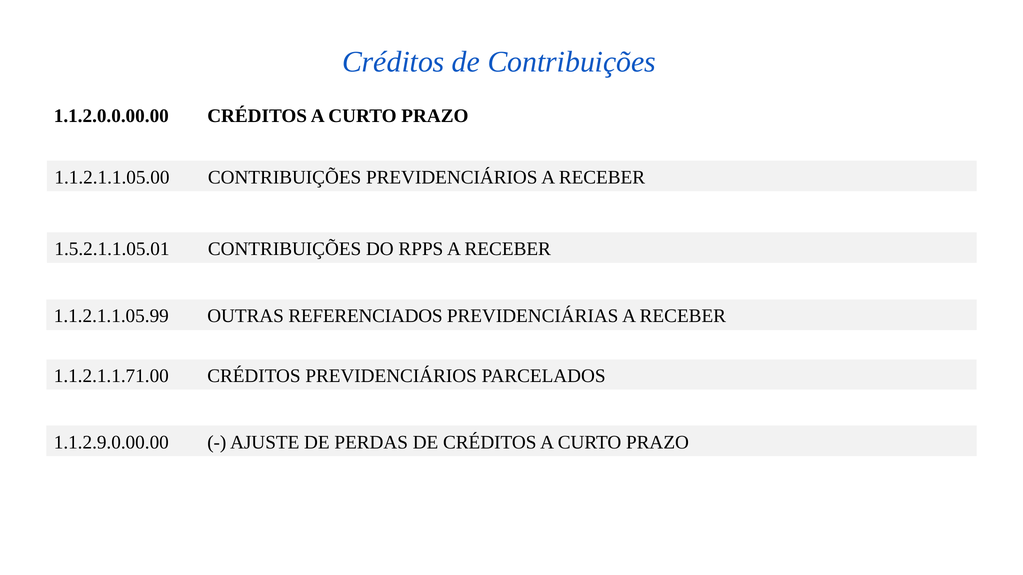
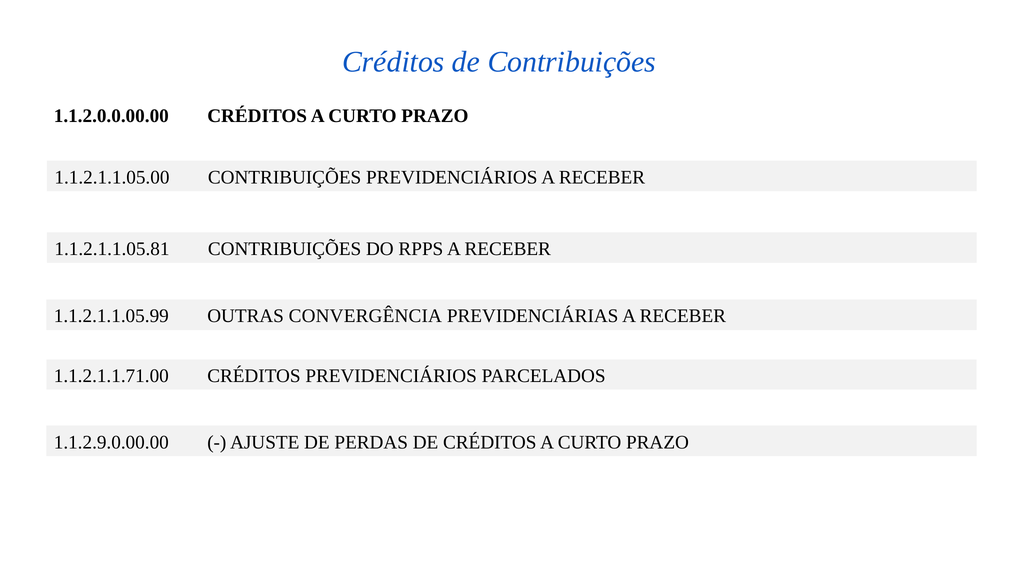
1.5.2.1.1.05.01: 1.5.2.1.1.05.01 -> 1.1.2.1.1.05.81
REFERENCIADOS: REFERENCIADOS -> CONVERGÊNCIA
